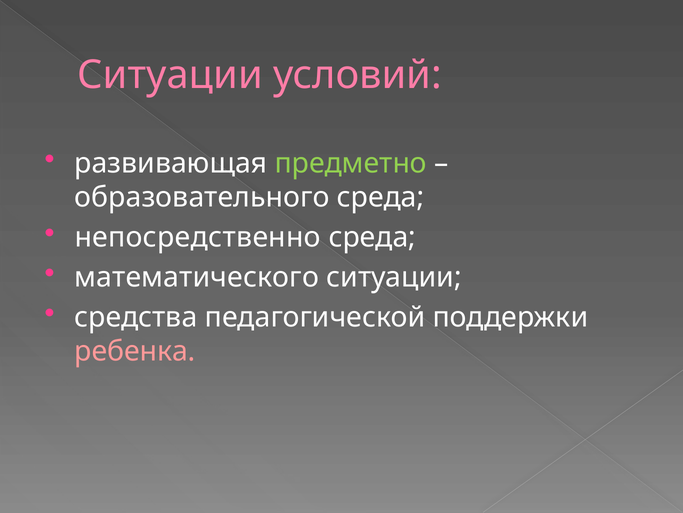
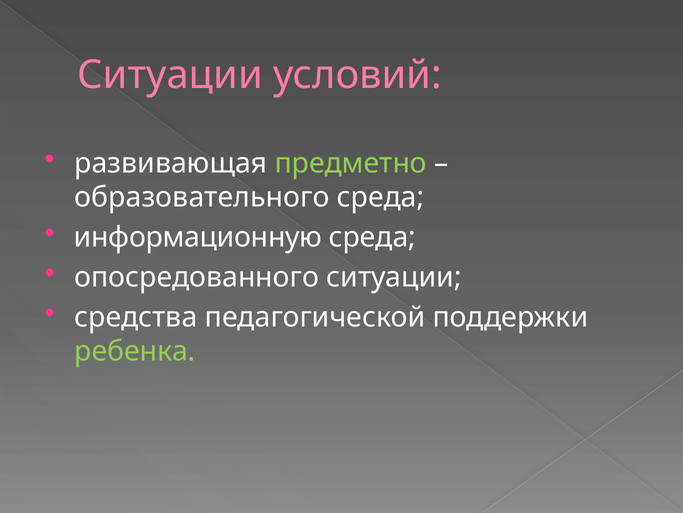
непосредственно: непосредственно -> информационную
математического: математического -> опосредованного
ребенка colour: pink -> light green
